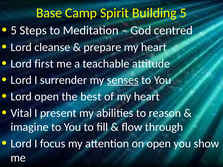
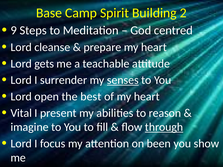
Building 5: 5 -> 2
5 at (14, 30): 5 -> 9
first: first -> gets
through underline: none -> present
on open: open -> been
